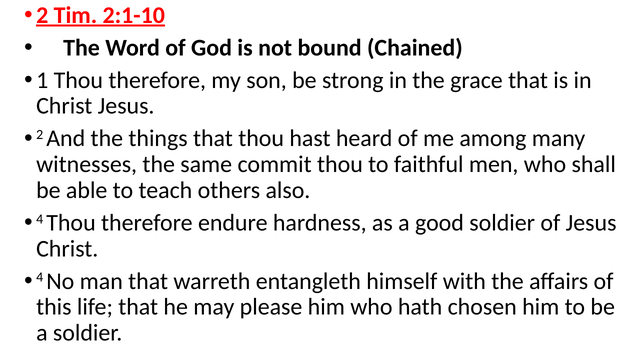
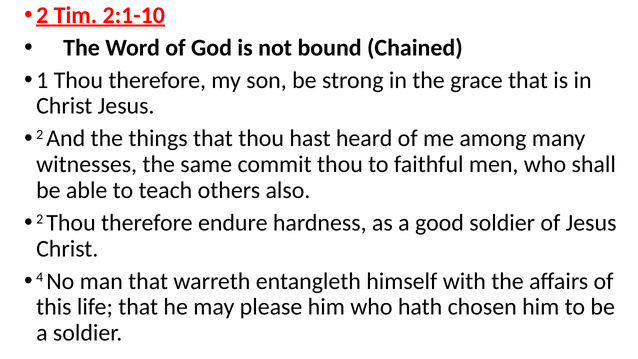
4 at (40, 219): 4 -> 2
